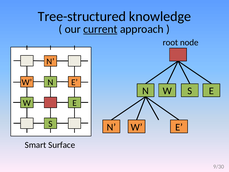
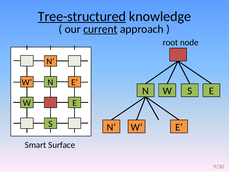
Tree-structured underline: none -> present
